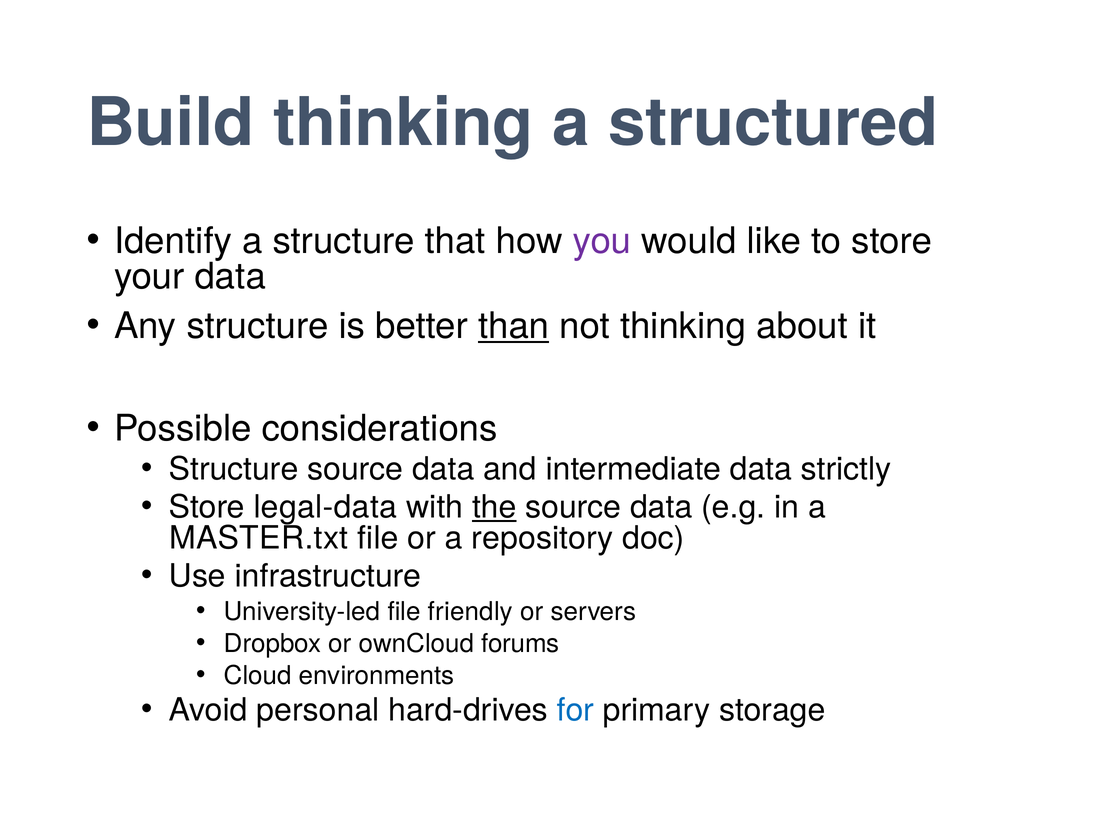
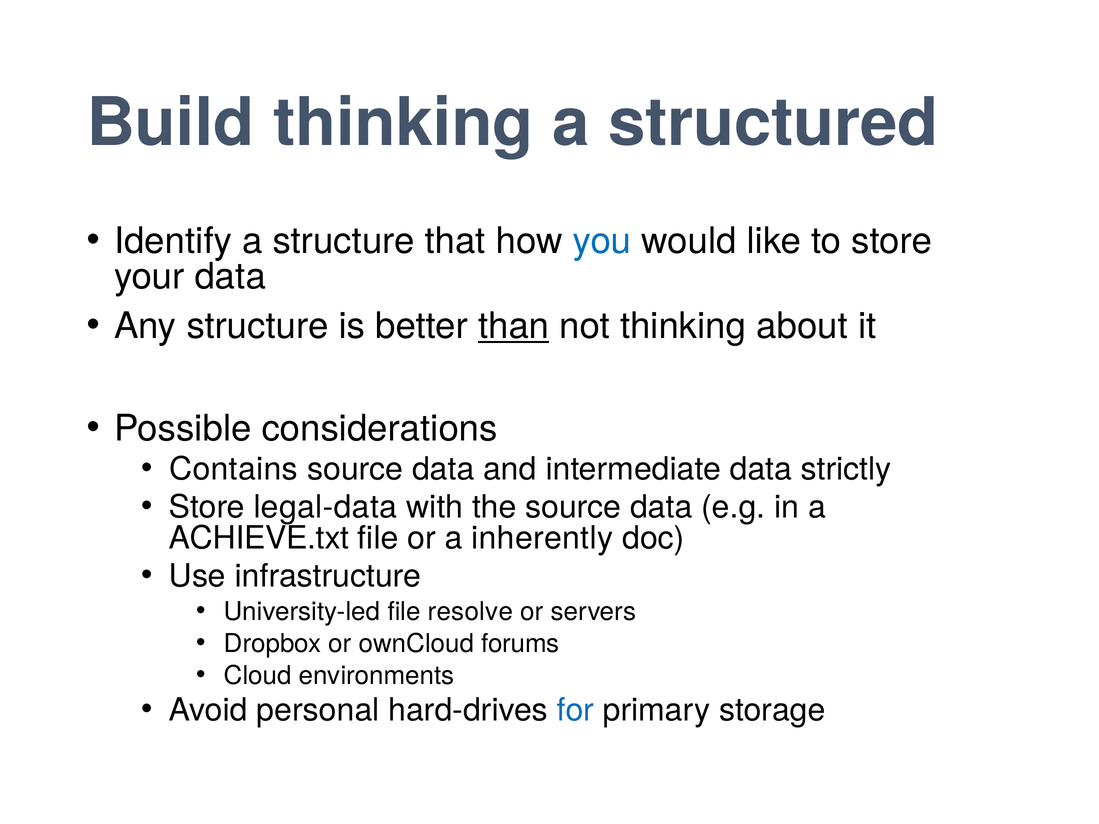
you colour: purple -> blue
Structure at (234, 469): Structure -> Contains
the underline: present -> none
MASTER.txt: MASTER.txt -> ACHIEVE.txt
repository: repository -> inherently
friendly: friendly -> resolve
